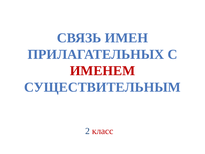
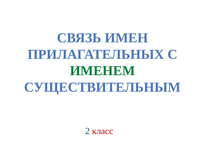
ИМЕНЕМ colour: red -> green
